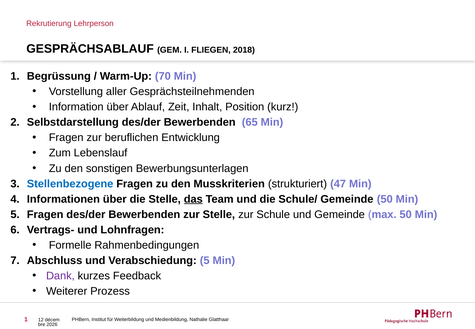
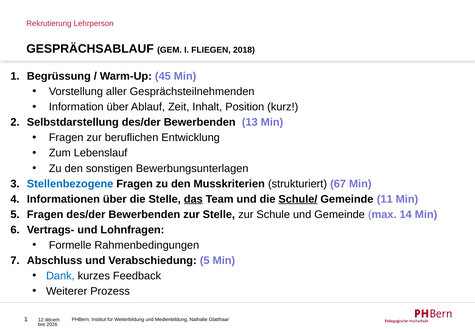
70: 70 -> 45
65: 65 -> 13
47: 47 -> 67
Schule/ underline: none -> present
Gemeinde 50: 50 -> 11
max 50: 50 -> 14
Dank colour: purple -> blue
